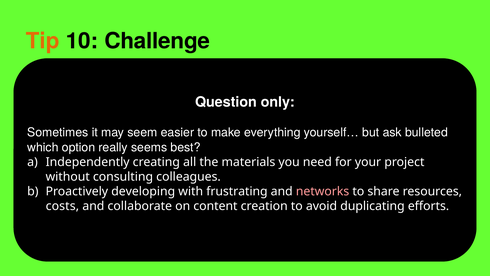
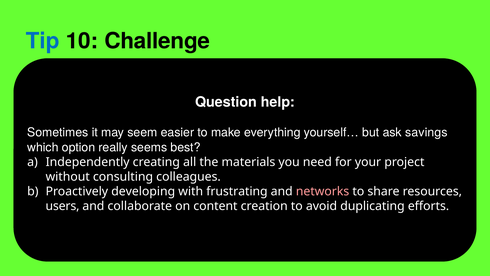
Tip colour: orange -> blue
only: only -> help
bulleted: bulleted -> savings
costs: costs -> users
